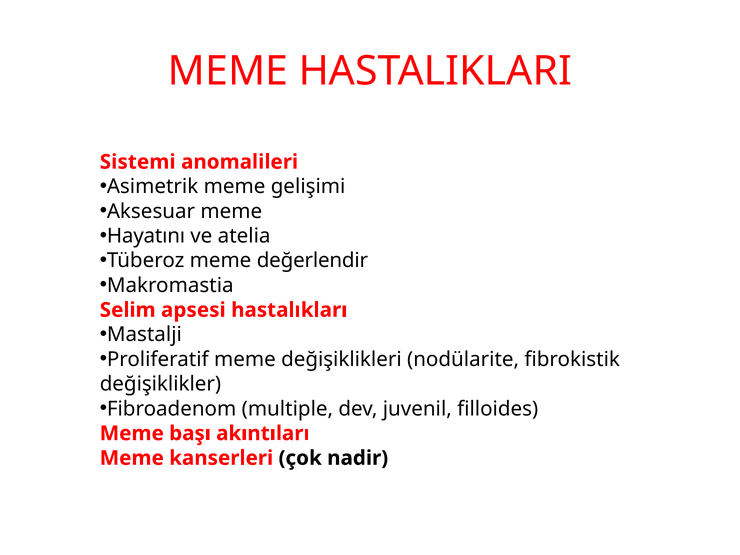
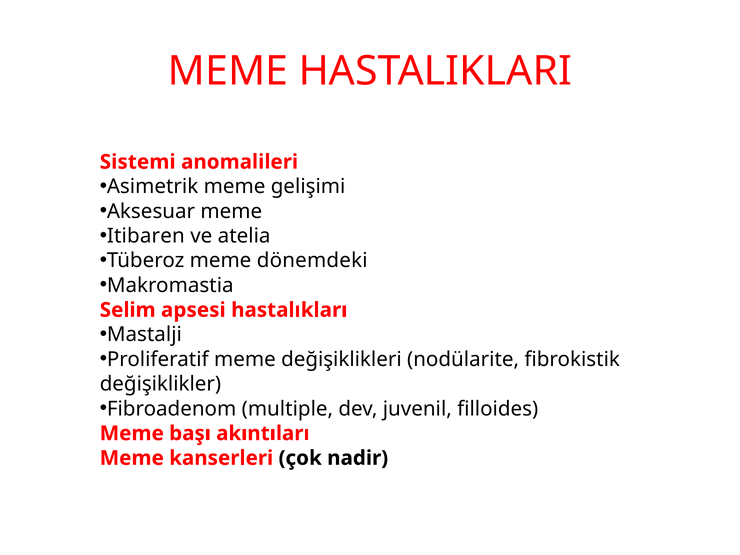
Hayatını: Hayatını -> Itibaren
değerlendir: değerlendir -> dönemdeki
